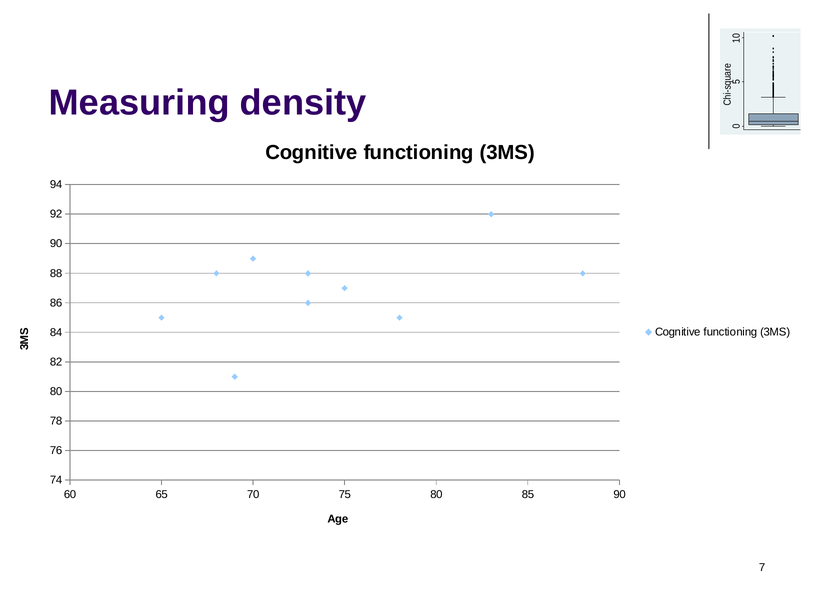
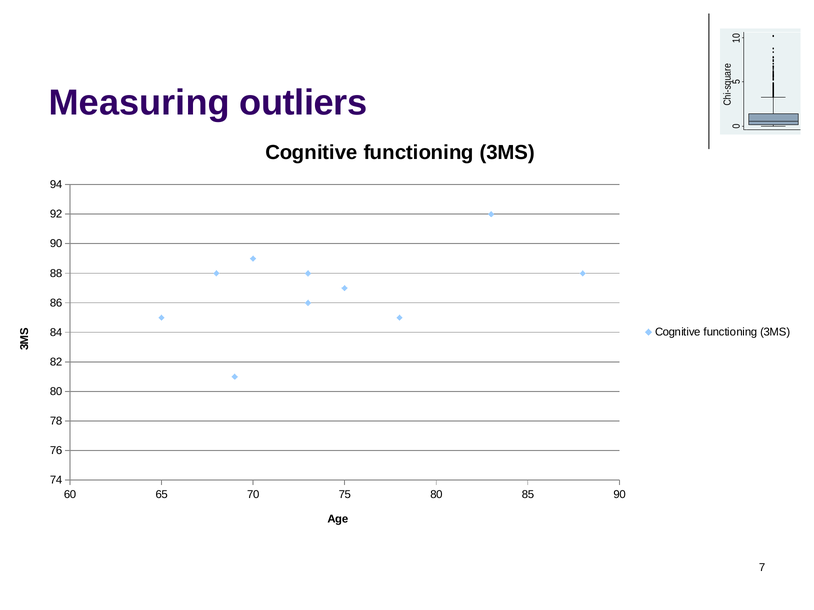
density: density -> outliers
